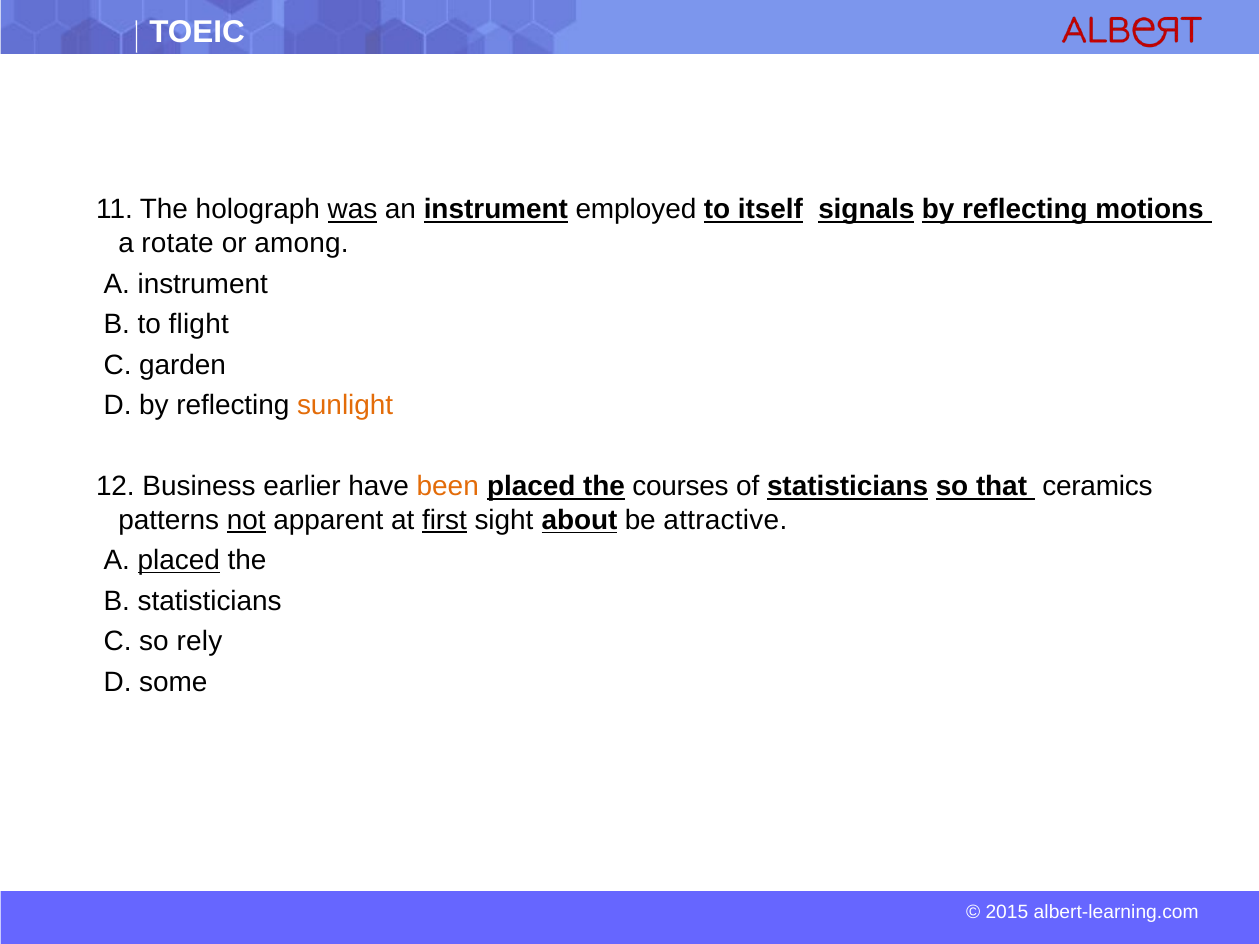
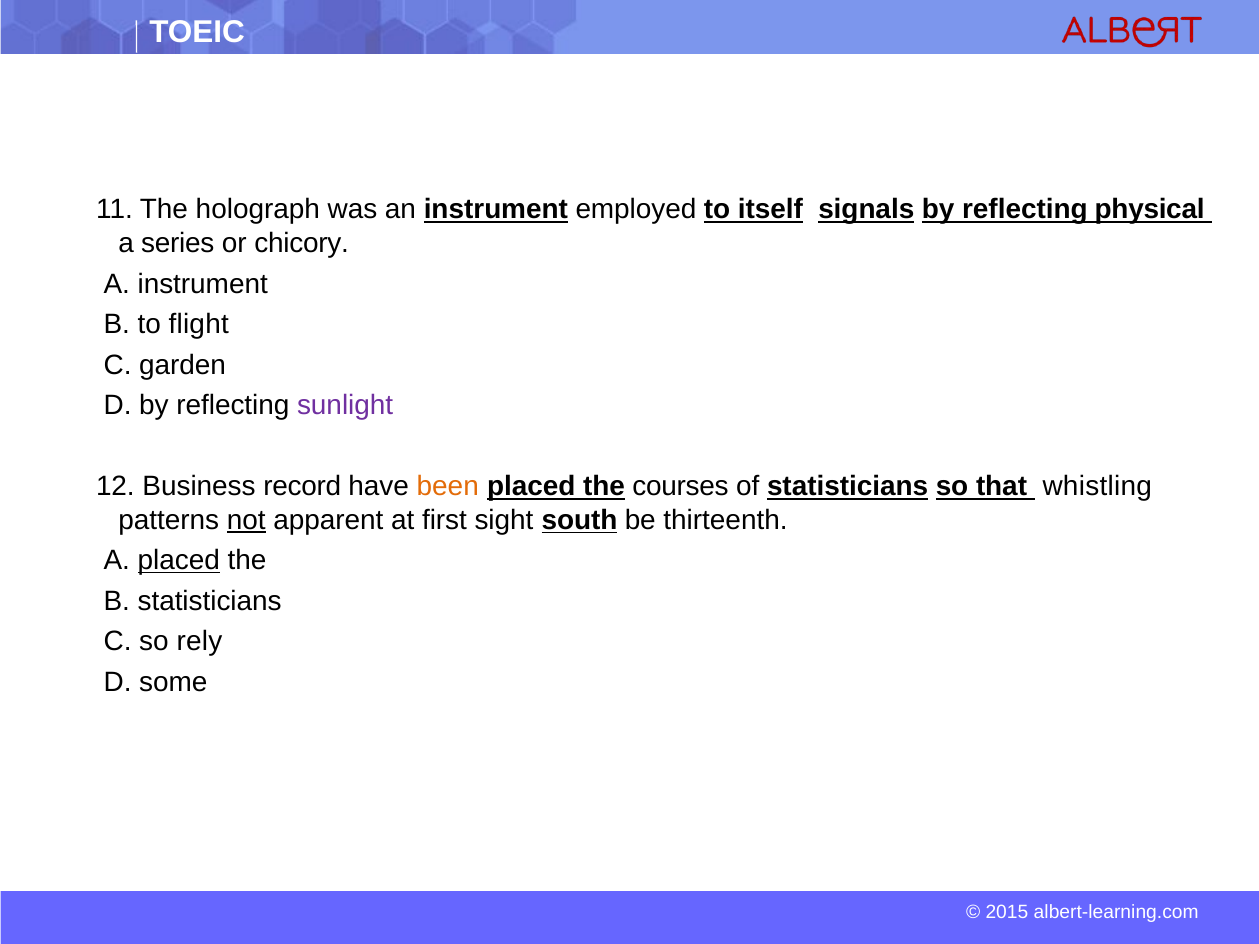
was underline: present -> none
motions: motions -> physical
rotate: rotate -> series
among: among -> chicory
sunlight colour: orange -> purple
earlier: earlier -> record
ceramics: ceramics -> whistling
first underline: present -> none
about: about -> south
attractive: attractive -> thirteenth
